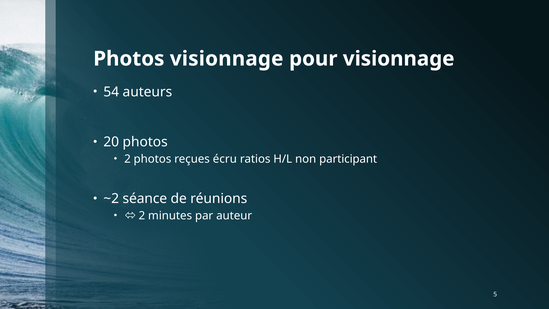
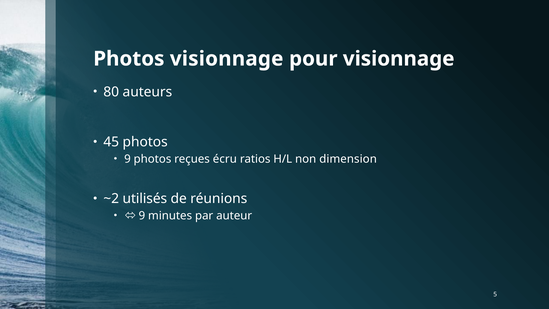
54: 54 -> 80
20: 20 -> 45
2 at (127, 159): 2 -> 9
participant: participant -> dimension
séance: séance -> utilisés
2 at (142, 216): 2 -> 9
